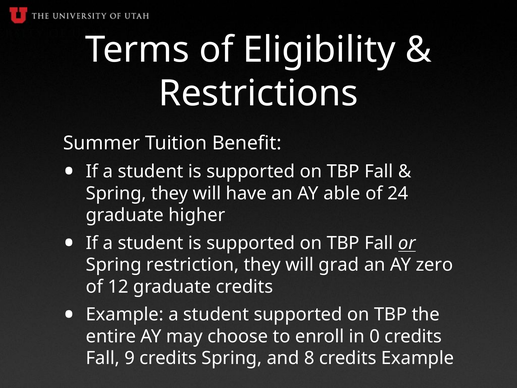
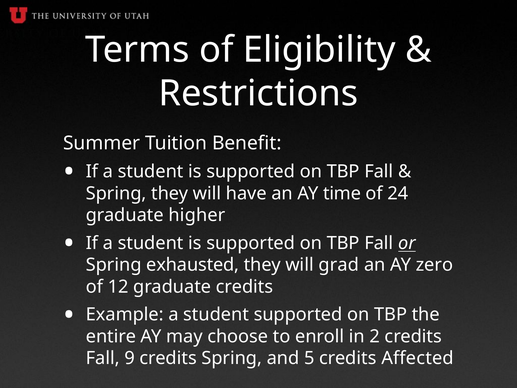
able: able -> time
restriction: restriction -> exhausted
0: 0 -> 2
8: 8 -> 5
credits Example: Example -> Affected
